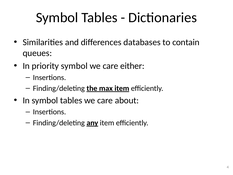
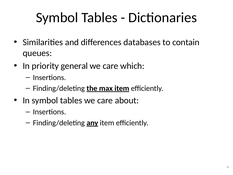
priority symbol: symbol -> general
either: either -> which
